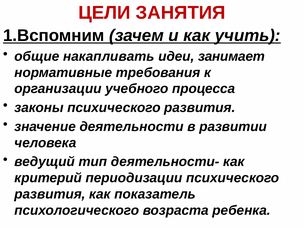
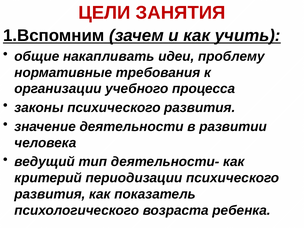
занимает: занимает -> проблему
